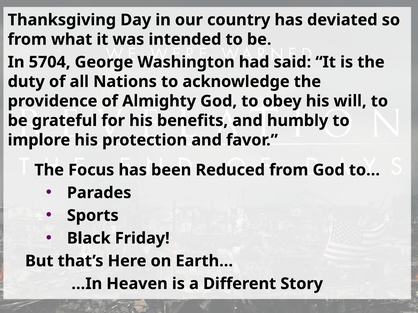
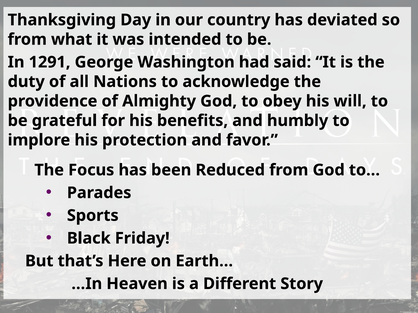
5704: 5704 -> 1291
